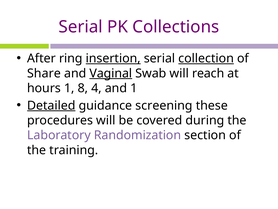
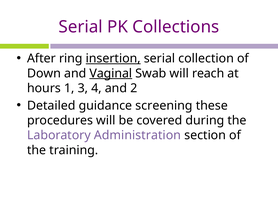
collection underline: present -> none
Share: Share -> Down
8: 8 -> 3
and 1: 1 -> 2
Detailed underline: present -> none
Randomization: Randomization -> Administration
